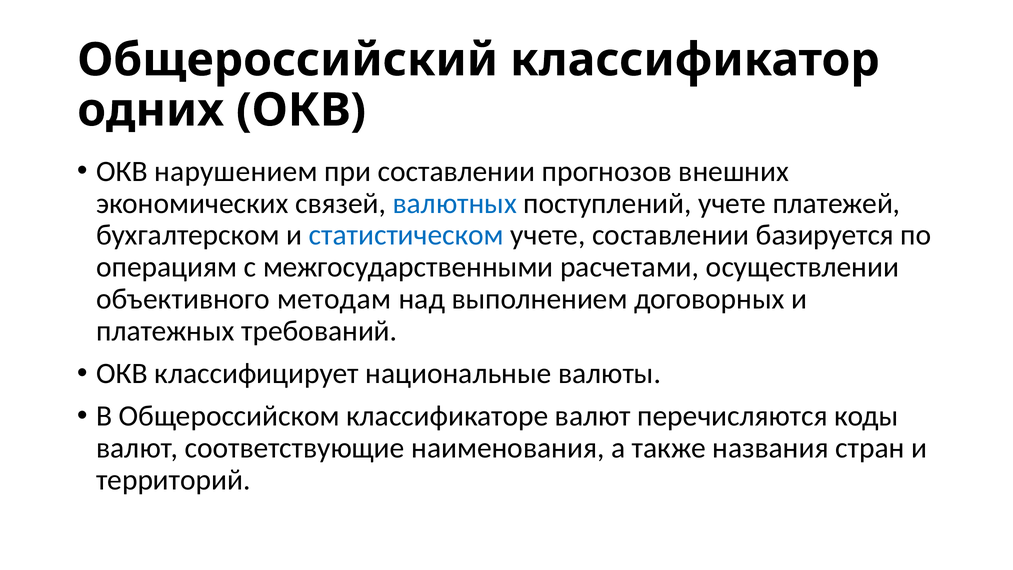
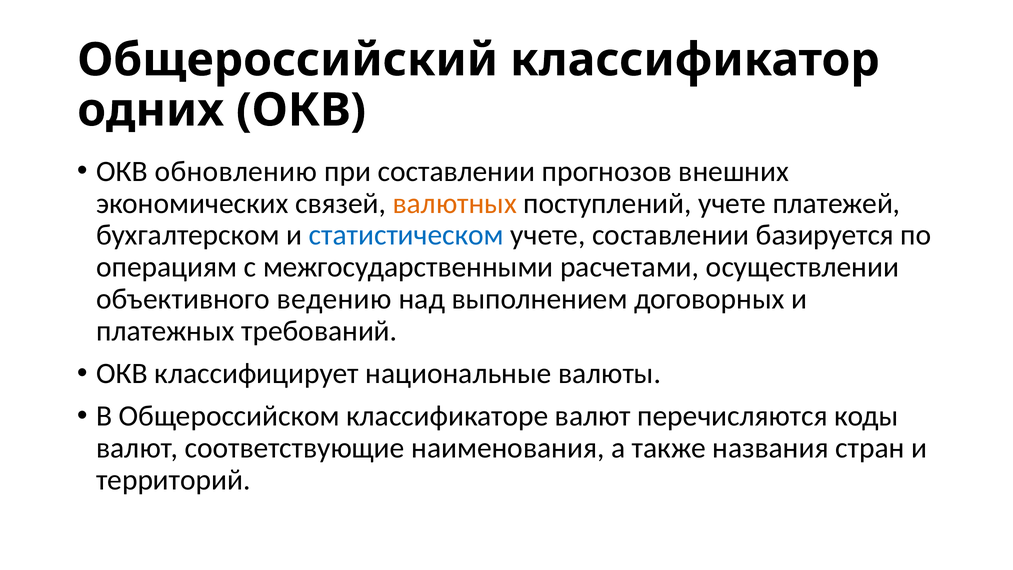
нарушением: нарушением -> обновлению
валютных colour: blue -> orange
методам: методам -> ведению
